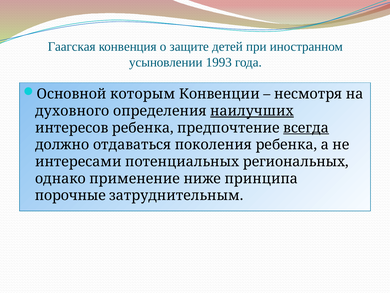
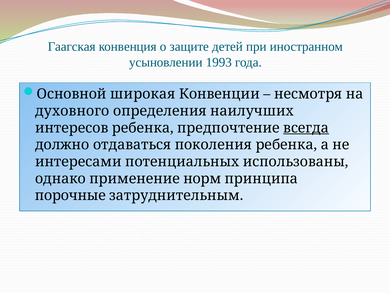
которым: которым -> широкая
наилучших underline: present -> none
региональных: региональных -> использованы
ниже: ниже -> норм
